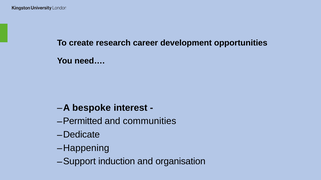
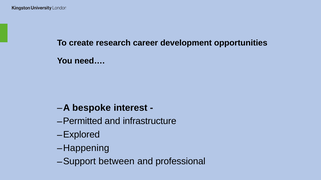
communities: communities -> infrastructure
Dedicate: Dedicate -> Explored
induction: induction -> between
organisation: organisation -> professional
